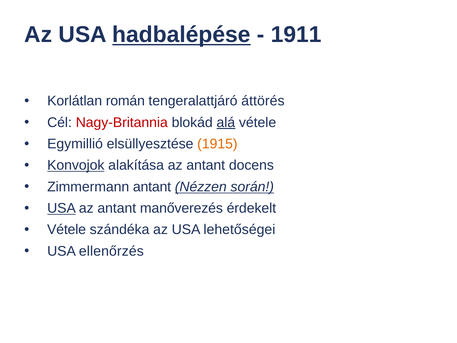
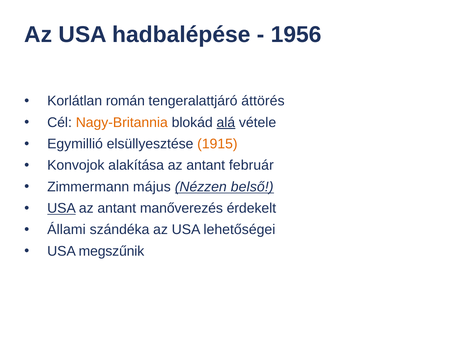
hadbalépése underline: present -> none
1911: 1911 -> 1956
Nagy-Britannia colour: red -> orange
Konvojok underline: present -> none
docens: docens -> február
Zimmermann antant: antant -> május
során: során -> belső
Vétele at (67, 230): Vétele -> Állami
ellenőrzés: ellenőrzés -> megszűnik
